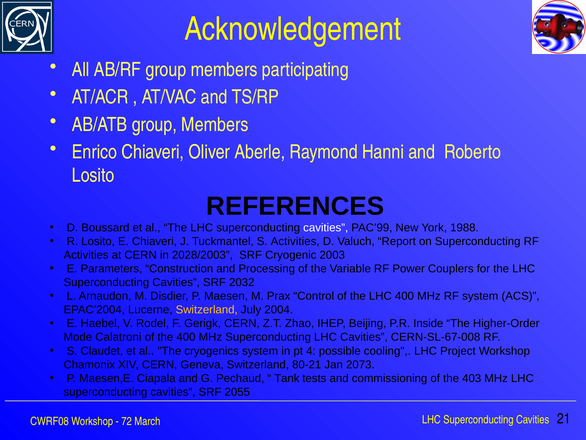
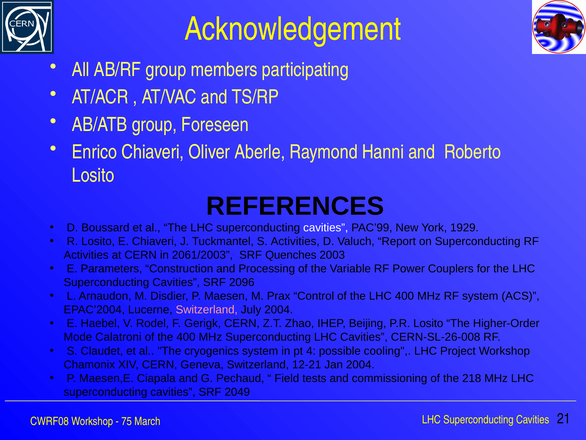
AB/ATB group Members: Members -> Foreseen
1988: 1988 -> 1929
2028/2003: 2028/2003 -> 2061/2003
Cryogenic: Cryogenic -> Quenches
2032: 2032 -> 2096
Switzerland at (207, 309) colour: yellow -> pink
P.R Inside: Inside -> Losito
CERN-SL-67-008: CERN-SL-67-008 -> CERN-SL-26-008
80-21: 80-21 -> 12-21
Jan 2073: 2073 -> 2004
Tank: Tank -> Field
403: 403 -> 218
2055: 2055 -> 2049
72: 72 -> 75
